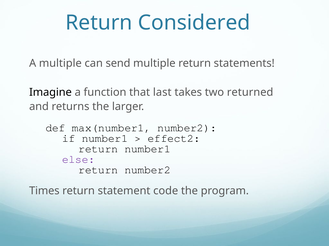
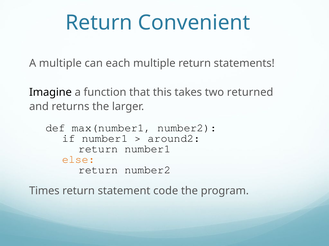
Considered: Considered -> Convenient
send: send -> each
last: last -> this
effect2: effect2 -> around2
else colour: purple -> orange
